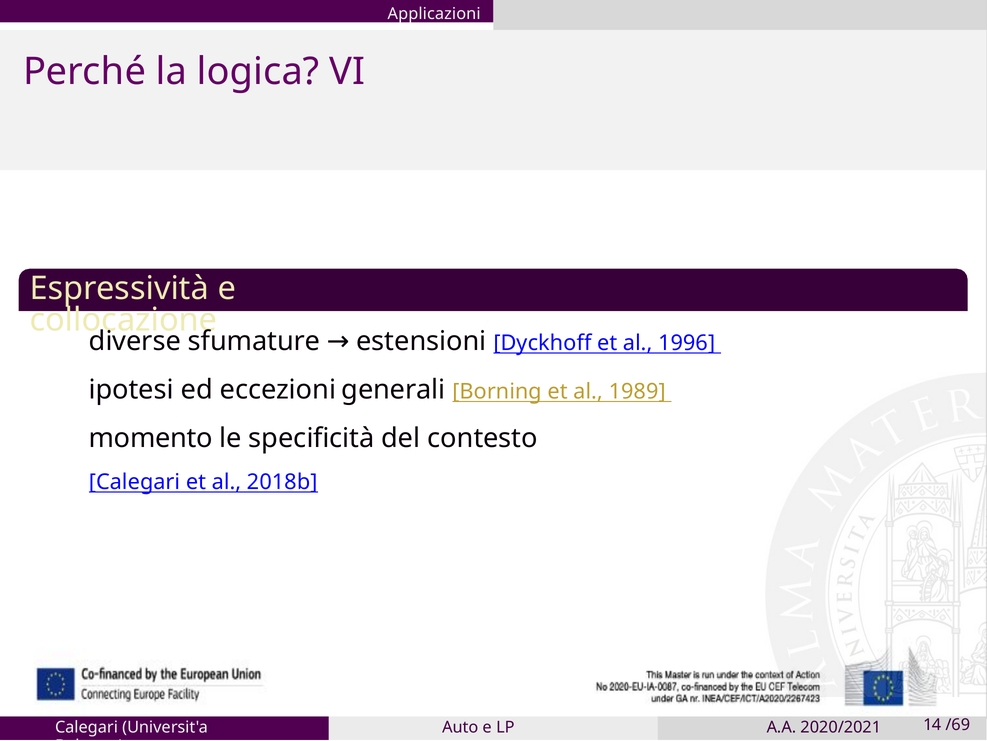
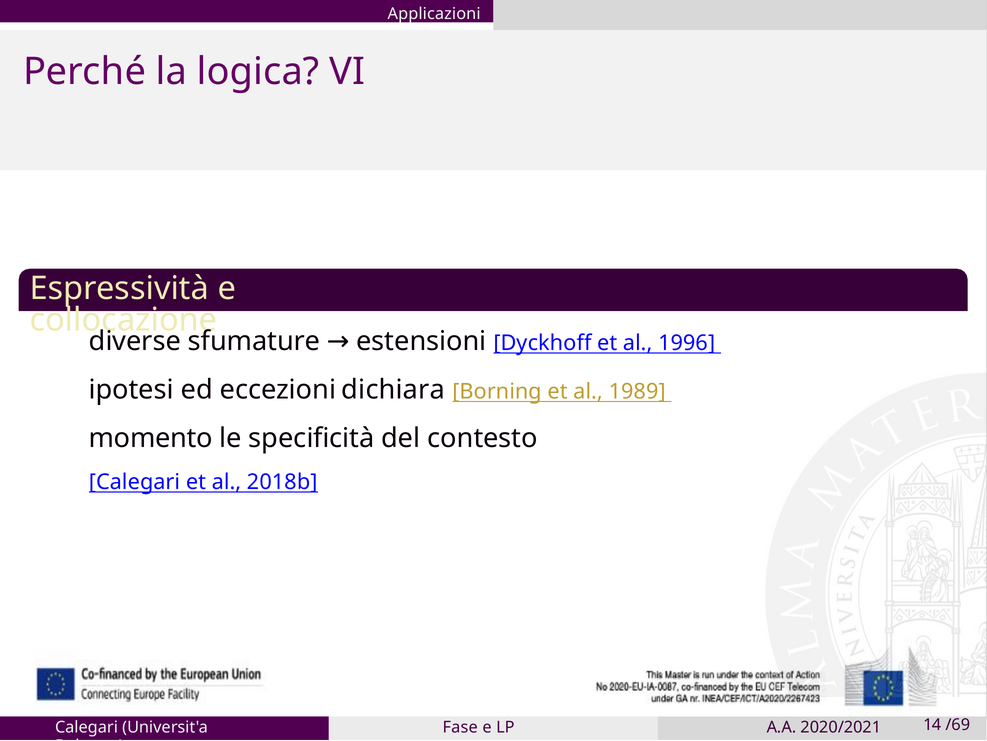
generali: generali -> dichiara
Auto: Auto -> Fase
